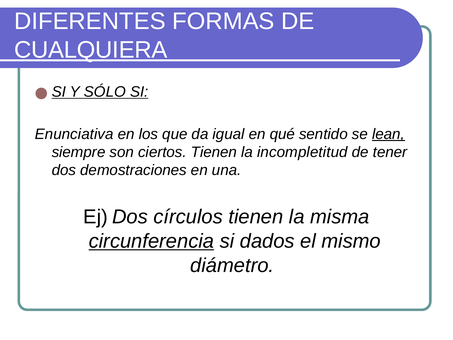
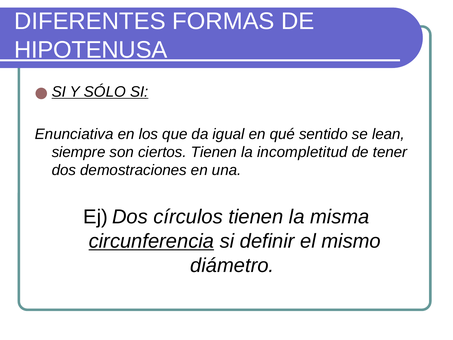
CUALQUIERA: CUALQUIERA -> HIPOTENUSA
lean underline: present -> none
dados: dados -> definir
